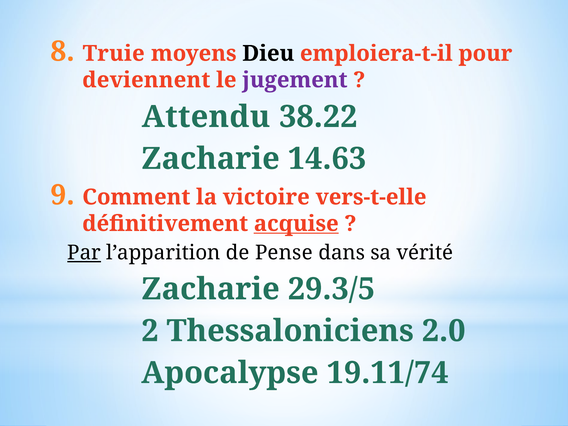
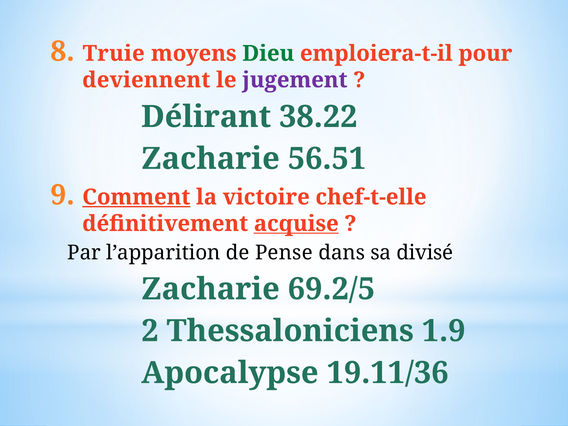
Dieu colour: black -> green
Attendu: Attendu -> Délirant
14.63: 14.63 -> 56.51
Comment underline: none -> present
vers-t-elle: vers-t-elle -> chef-t-elle
Par underline: present -> none
vérité: vérité -> divisé
29.3/5: 29.3/5 -> 69.2/5
2.0: 2.0 -> 1.9
19.11/74: 19.11/74 -> 19.11/36
